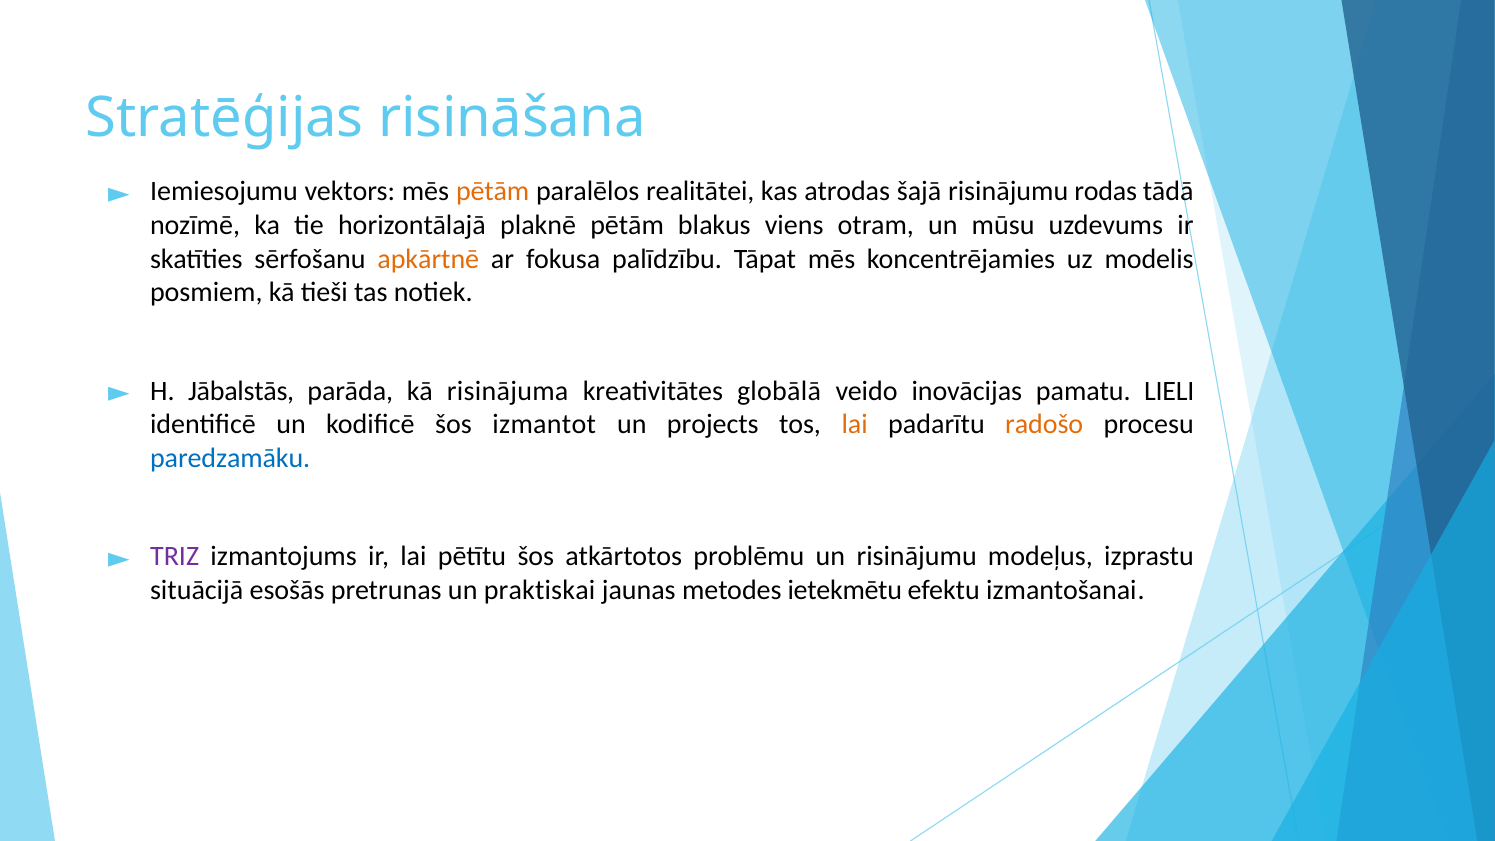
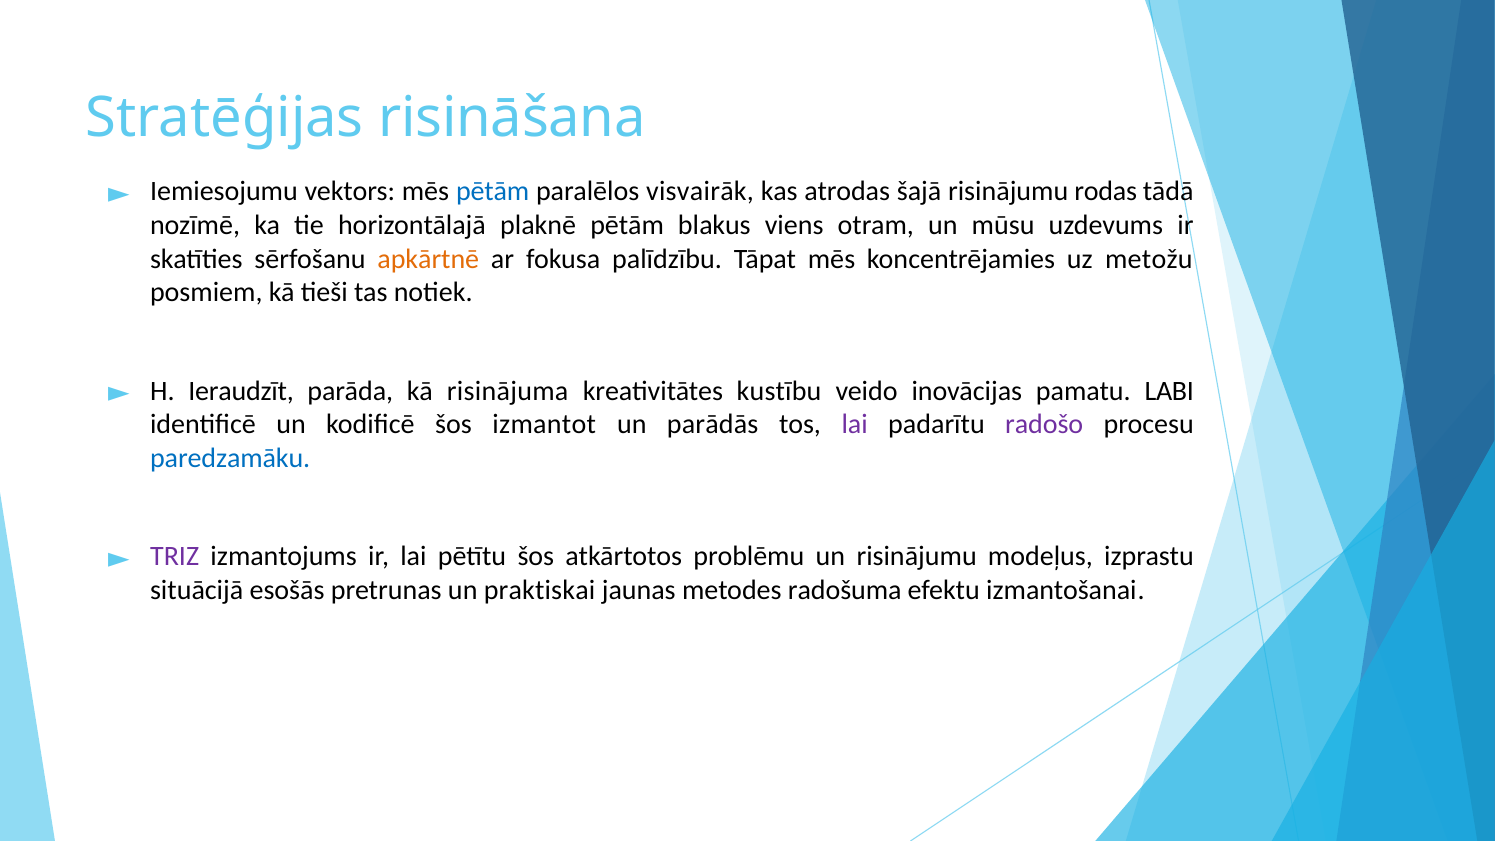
pētām at (493, 192) colour: orange -> blue
realitātei: realitātei -> visvairāk
modelis: modelis -> metožu
Jābalstās: Jābalstās -> Ieraudzīt
globālā: globālā -> kustību
LIELI: LIELI -> LABI
projects: projects -> parādās
lai at (855, 425) colour: orange -> purple
radošo colour: orange -> purple
ietekmētu: ietekmētu -> radošuma
